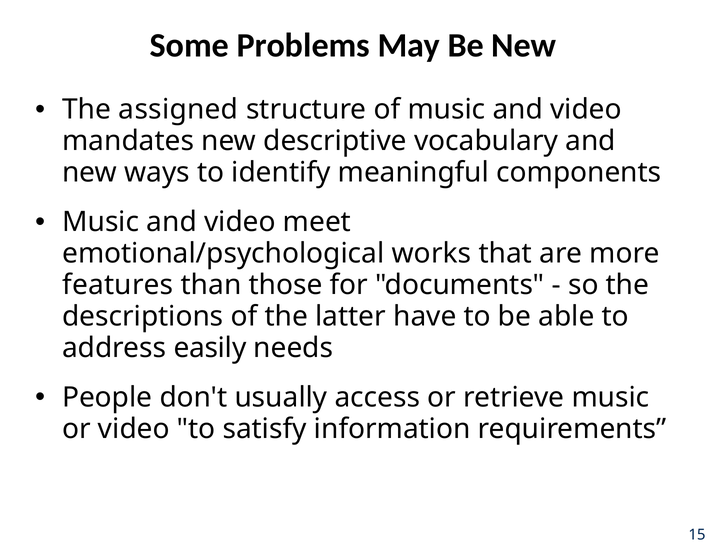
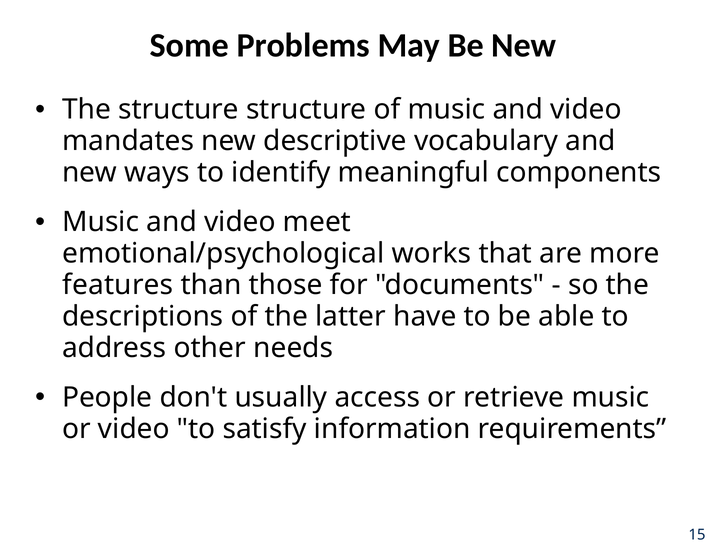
The assigned: assigned -> structure
easily: easily -> other
